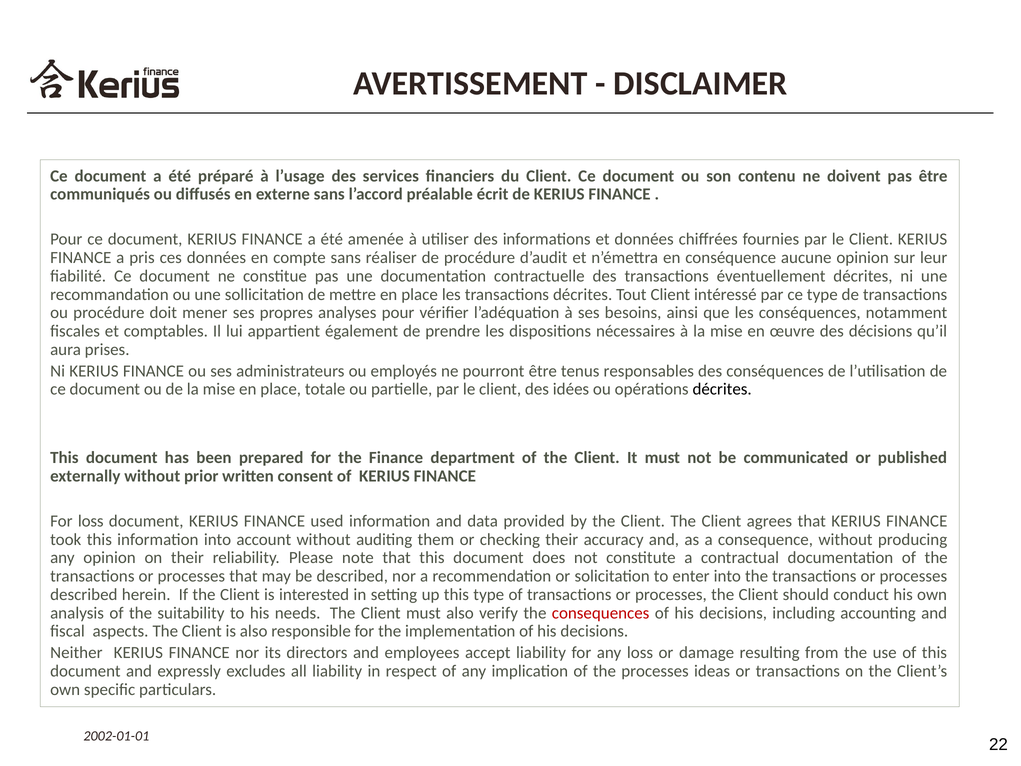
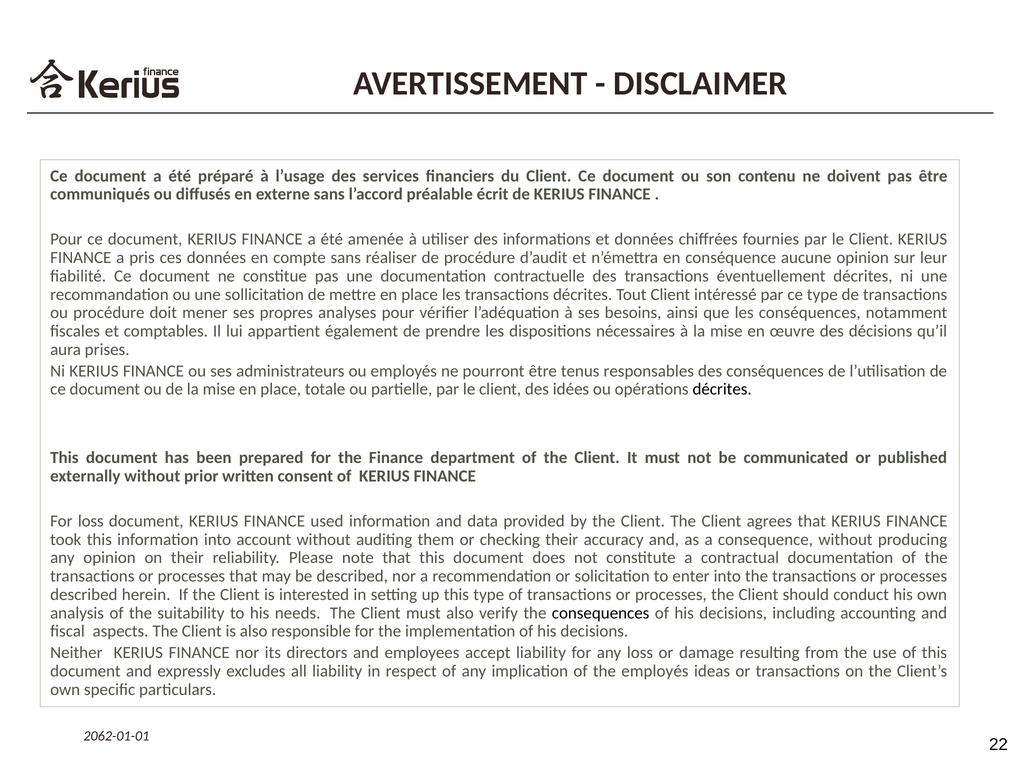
consequences colour: red -> black
the processes: processes -> employés
2002-01-01: 2002-01-01 -> 2062-01-01
